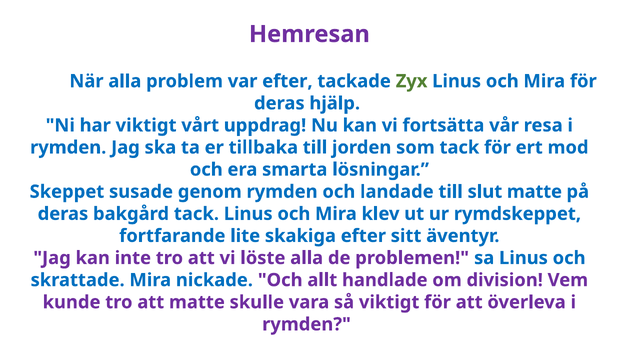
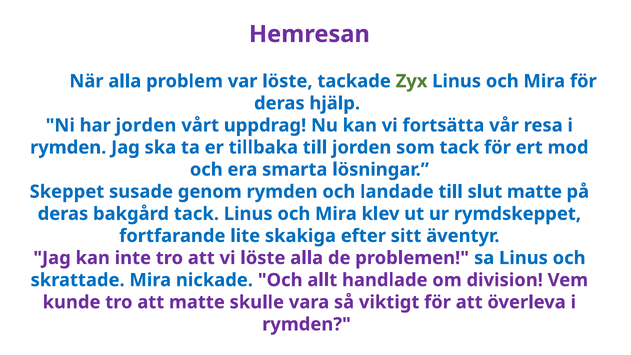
var efter: efter -> löste
har viktigt: viktigt -> jorden
